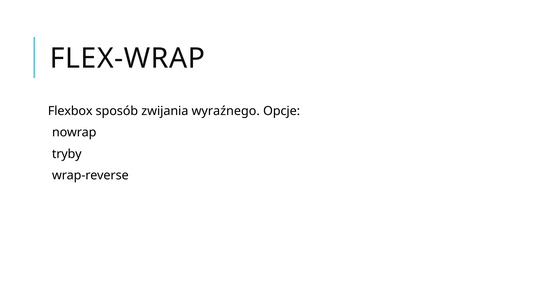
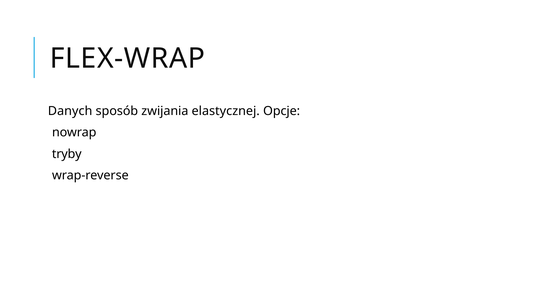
Flexbox: Flexbox -> Danych
wyraźnego: wyraźnego -> elastycznej
